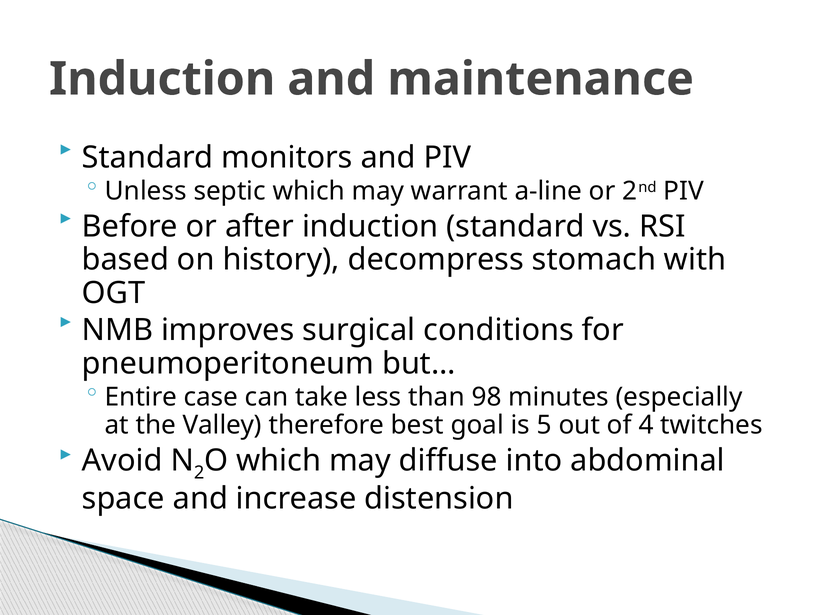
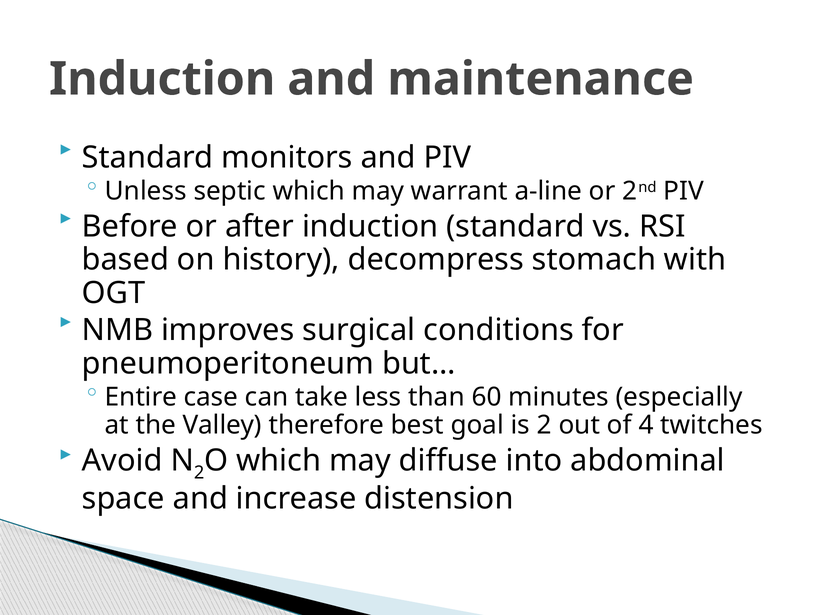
98: 98 -> 60
is 5: 5 -> 2
